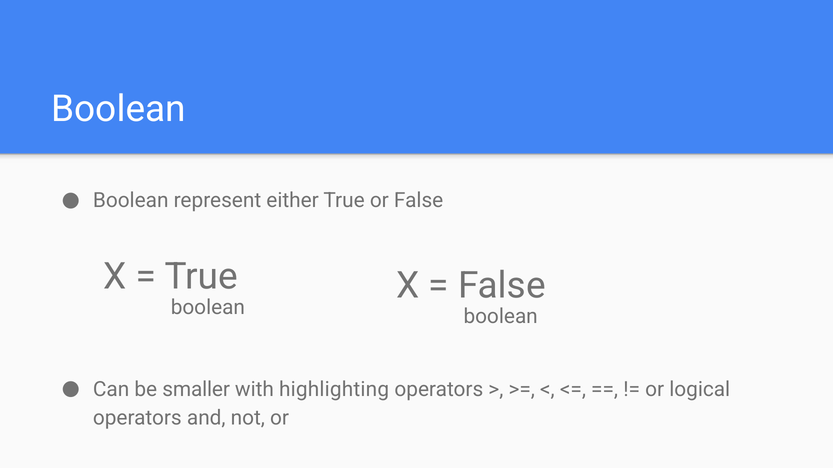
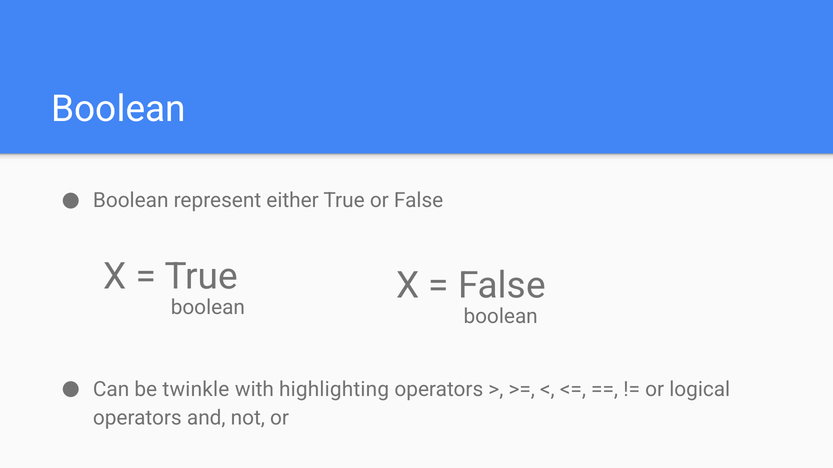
smaller: smaller -> twinkle
